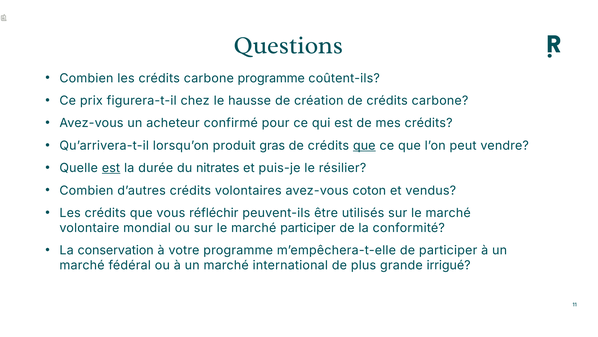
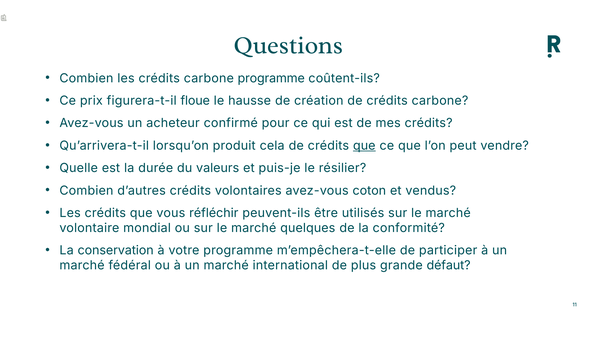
chez: chez -> floue
gras: gras -> cela
est at (111, 168) underline: present -> none
nitrates: nitrates -> valeurs
marché participer: participer -> quelques
irrigué: irrigué -> défaut
